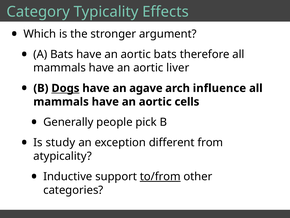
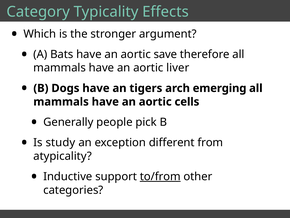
aortic bats: bats -> save
Dogs underline: present -> none
agave: agave -> tigers
influence: influence -> emerging
